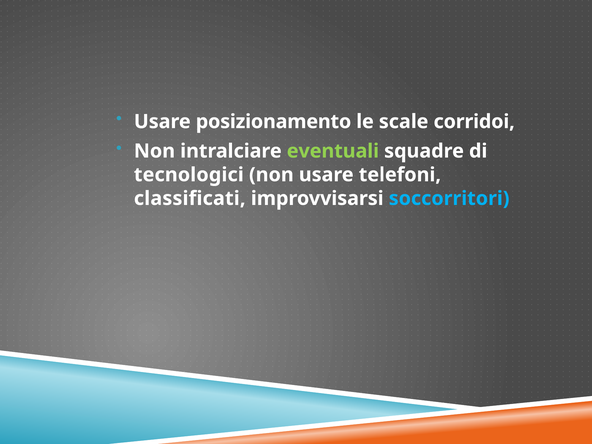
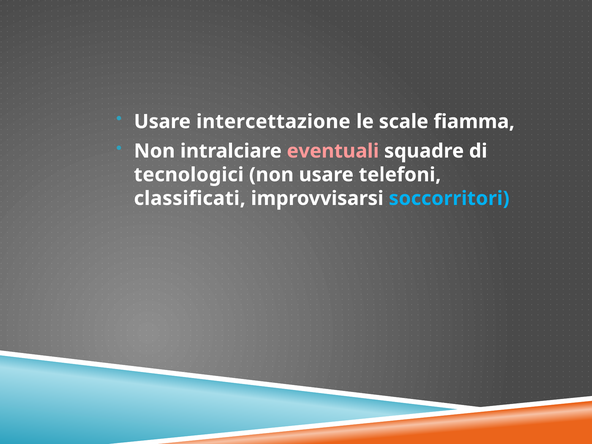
posizionamento: posizionamento -> intercettazione
corridoi: corridoi -> fiamma
eventuali colour: light green -> pink
